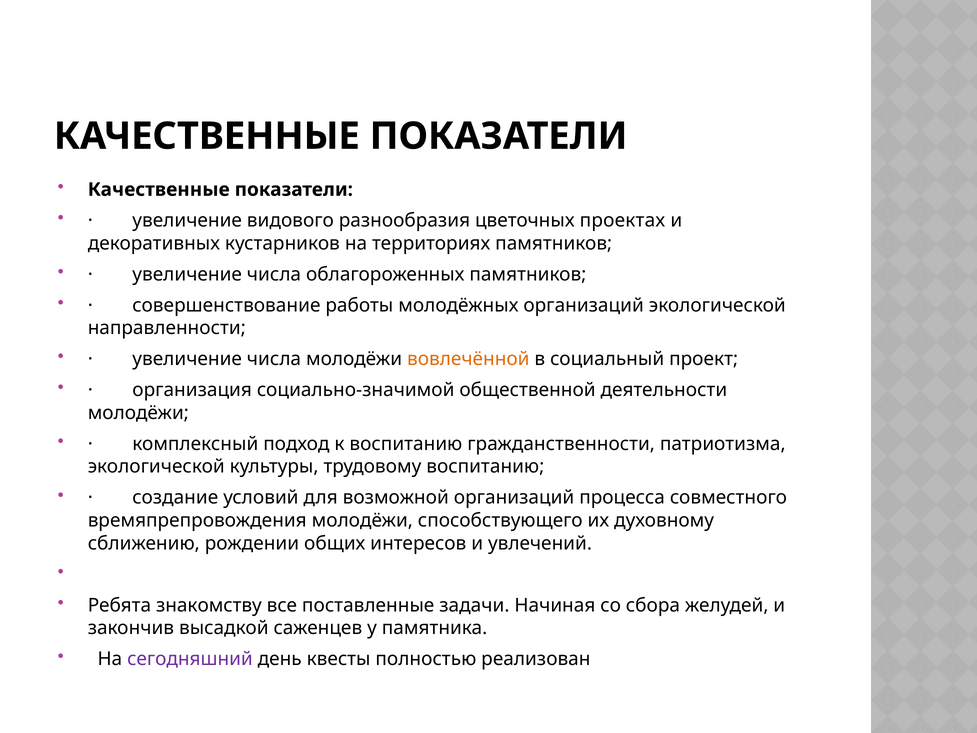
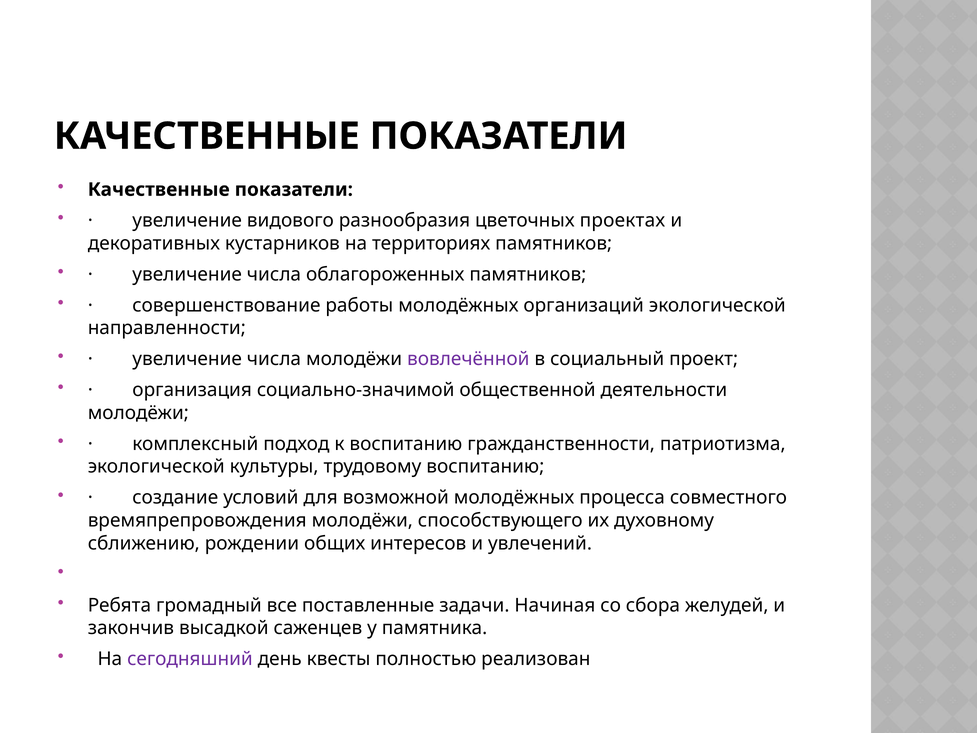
вовлечённой colour: orange -> purple
возможной организаций: организаций -> молодёжных
знакомству: знакомству -> громадный
